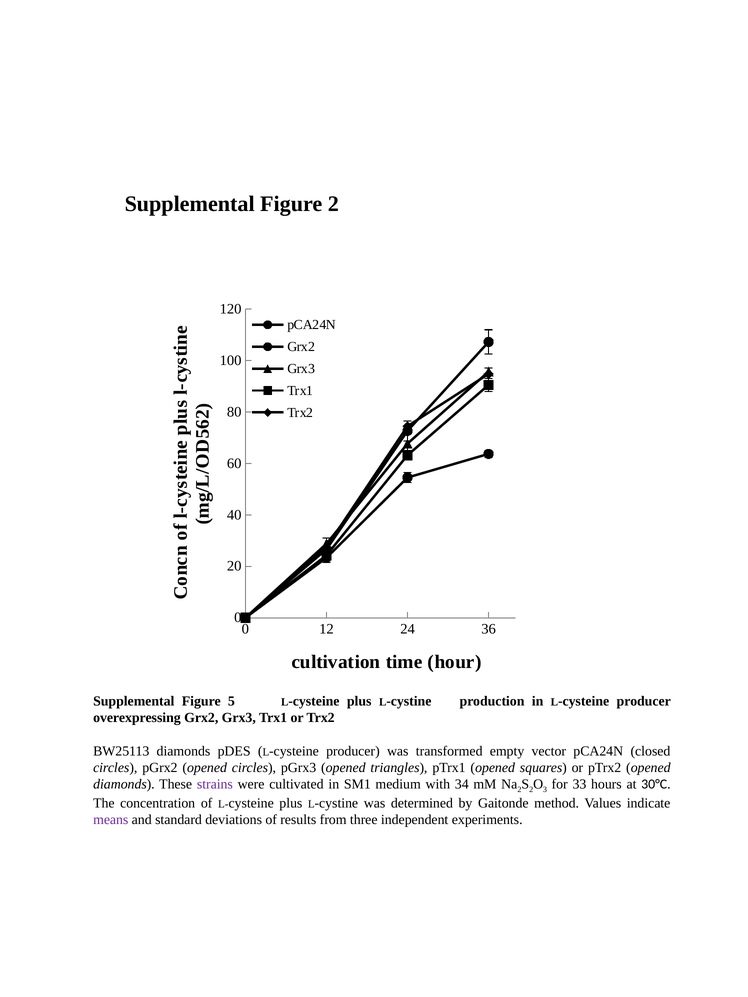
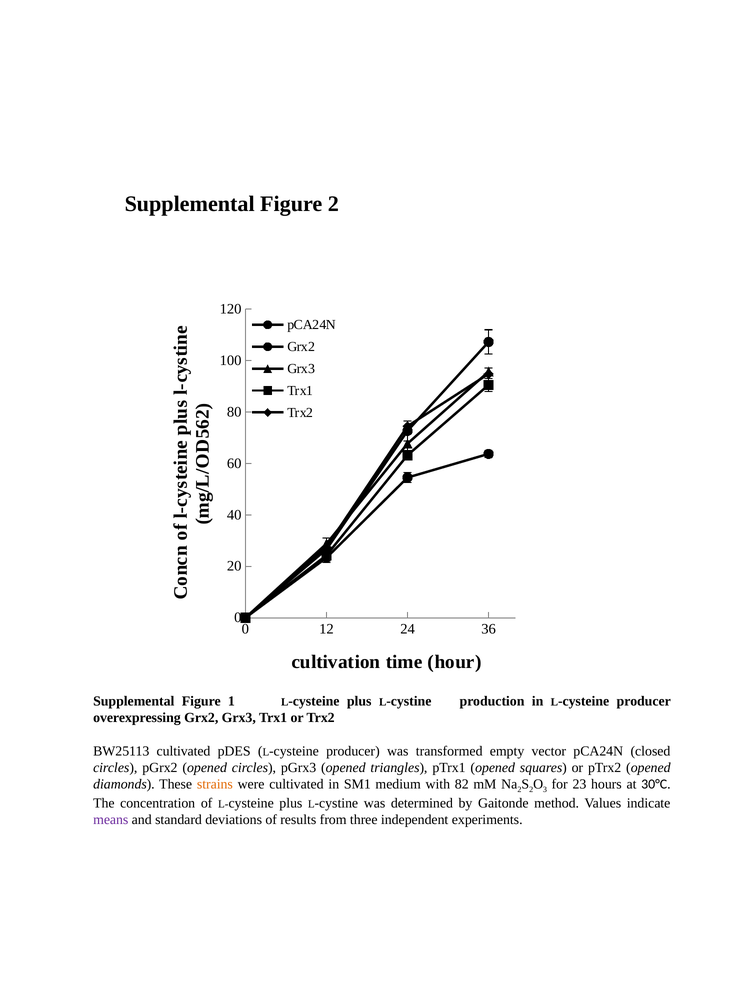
Figure 5: 5 -> 1
BW25113 diamonds: diamonds -> cultivated
strains colour: purple -> orange
34: 34 -> 82
33: 33 -> 23
